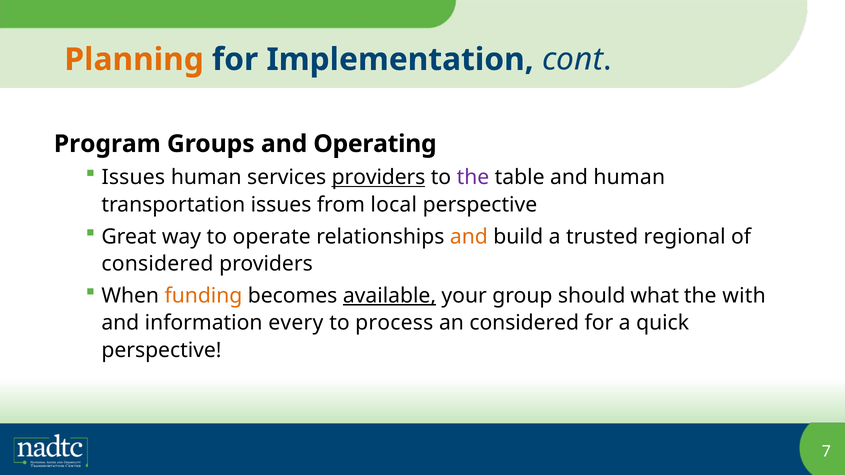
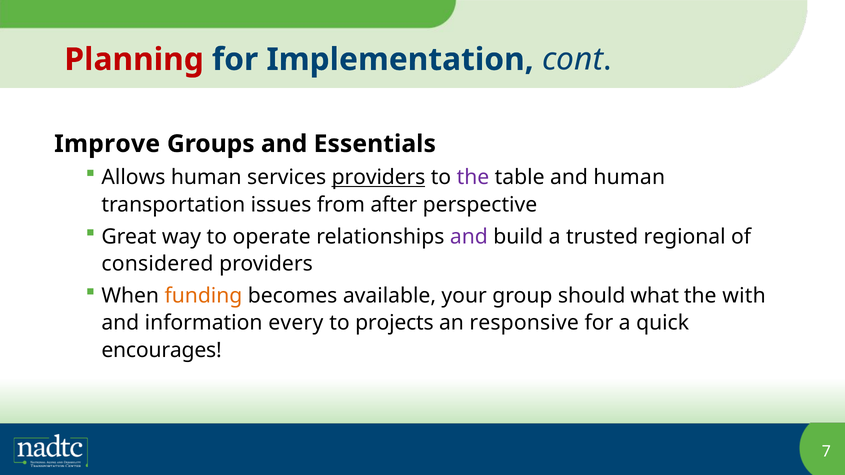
Planning colour: orange -> red
Program: Program -> Improve
Operating: Operating -> Essentials
Issues at (133, 178): Issues -> Allows
local: local -> after
and at (469, 237) colour: orange -> purple
available underline: present -> none
process: process -> projects
an considered: considered -> responsive
perspective at (161, 351): perspective -> encourages
